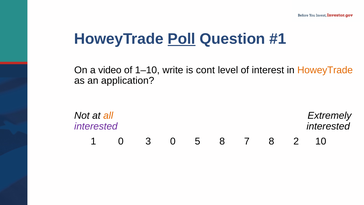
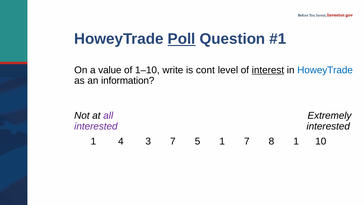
video: video -> value
interest underline: none -> present
HoweyTrade at (325, 70) colour: orange -> blue
application: application -> information
all colour: orange -> purple
1 0: 0 -> 4
3 0: 0 -> 7
5 8: 8 -> 1
8 2: 2 -> 1
